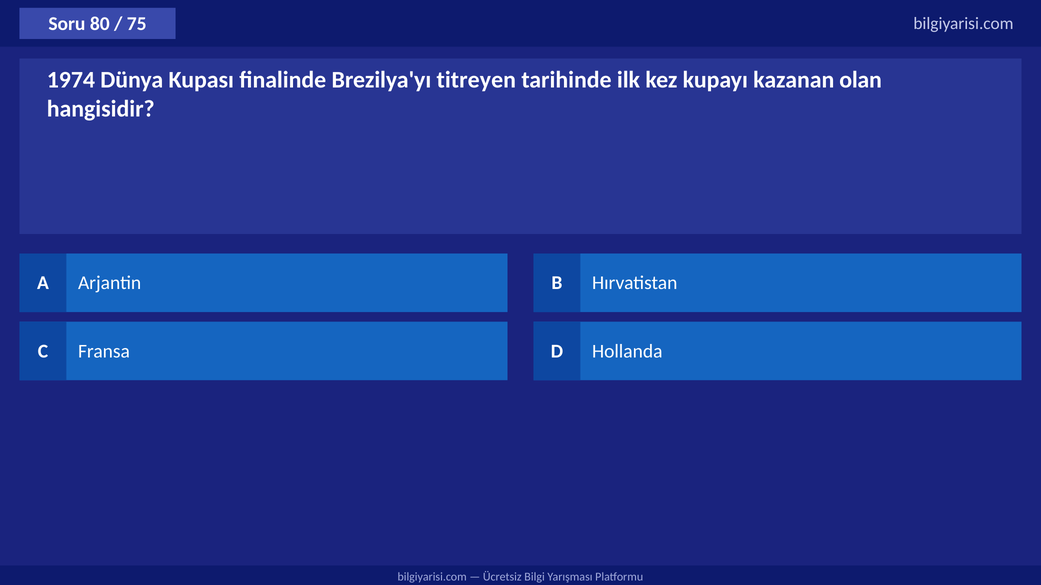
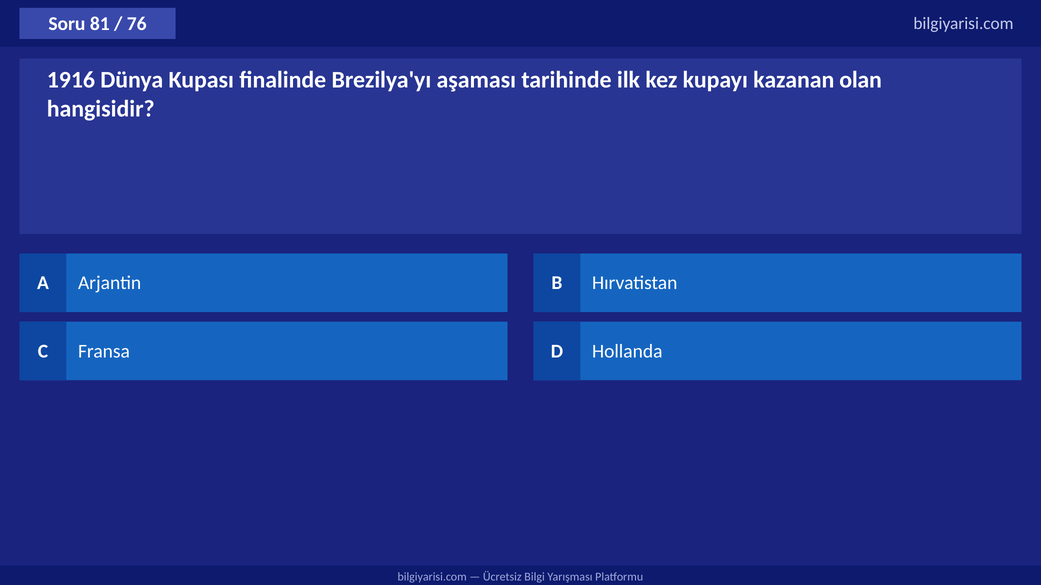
80: 80 -> 81
75: 75 -> 76
1974: 1974 -> 1916
titreyen: titreyen -> aşaması
